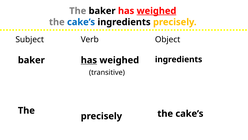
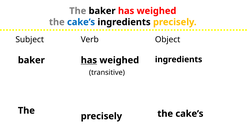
weighed at (156, 11) underline: present -> none
